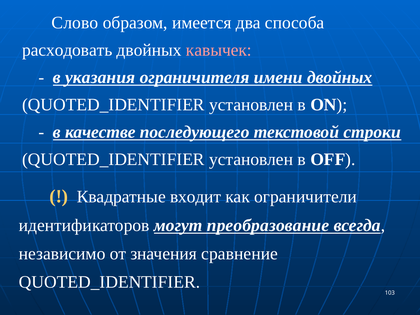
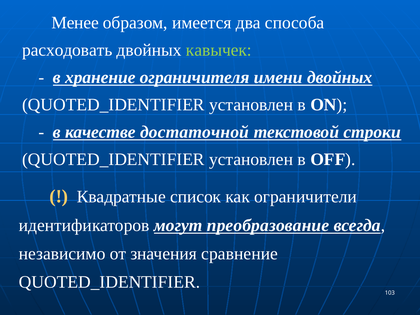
Слово: Слово -> Менее
кавычек colour: pink -> light green
указания: указания -> хранение
последующего: последующего -> достаточной
входит: входит -> список
